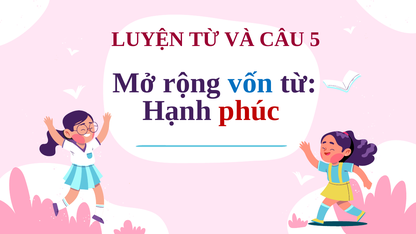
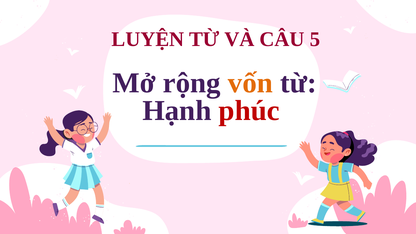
vốn colour: blue -> orange
